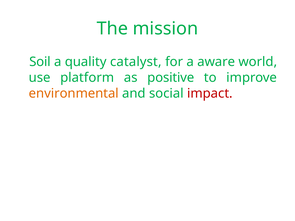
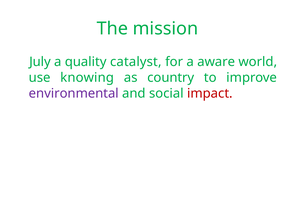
Soil: Soil -> July
platform: platform -> knowing
positive: positive -> country
environmental colour: orange -> purple
